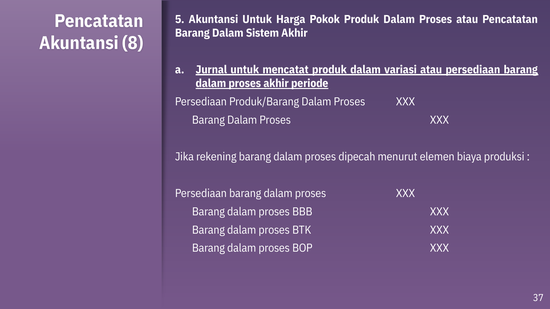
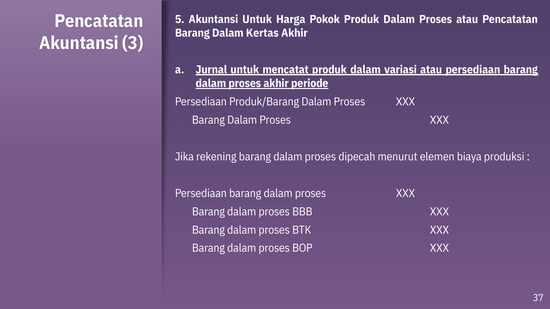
Sistem: Sistem -> Kertas
8: 8 -> 3
